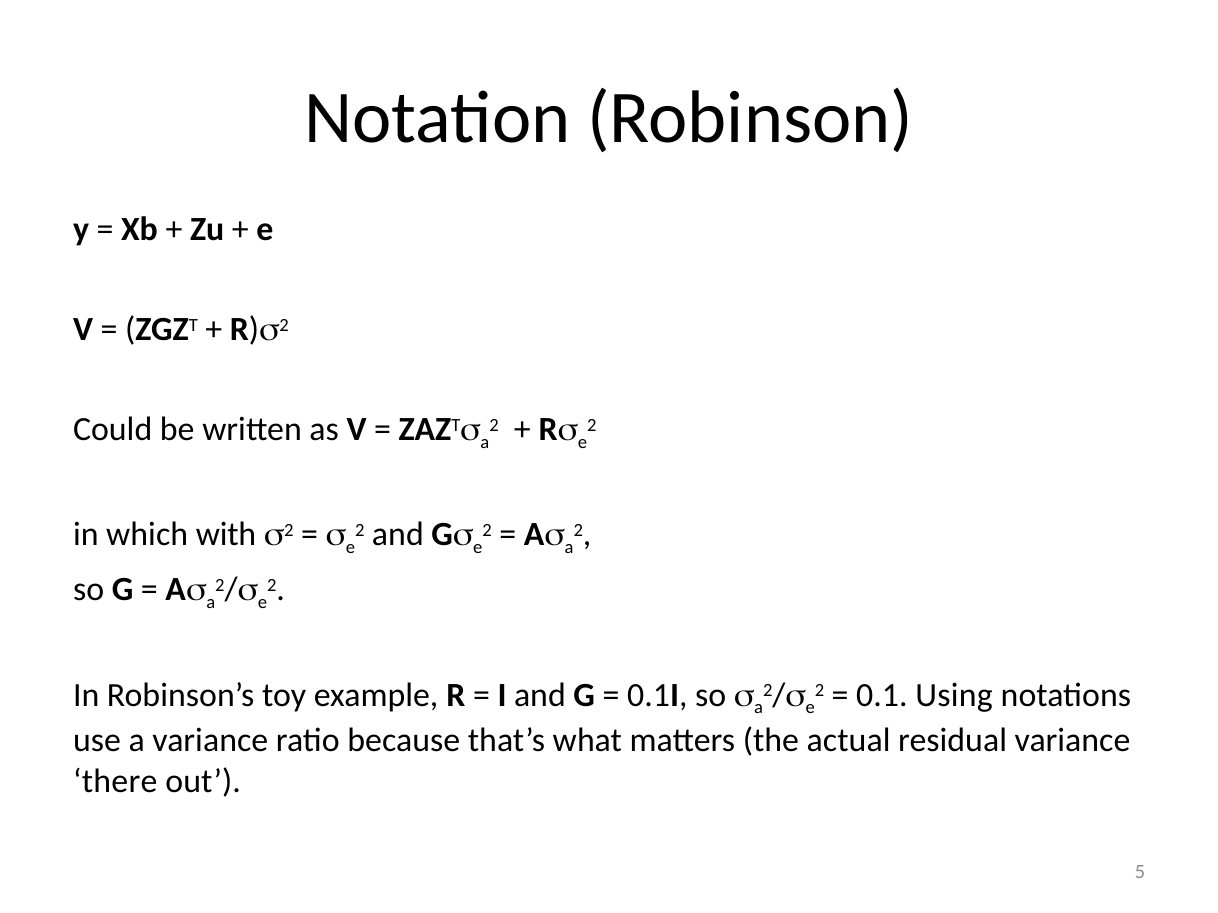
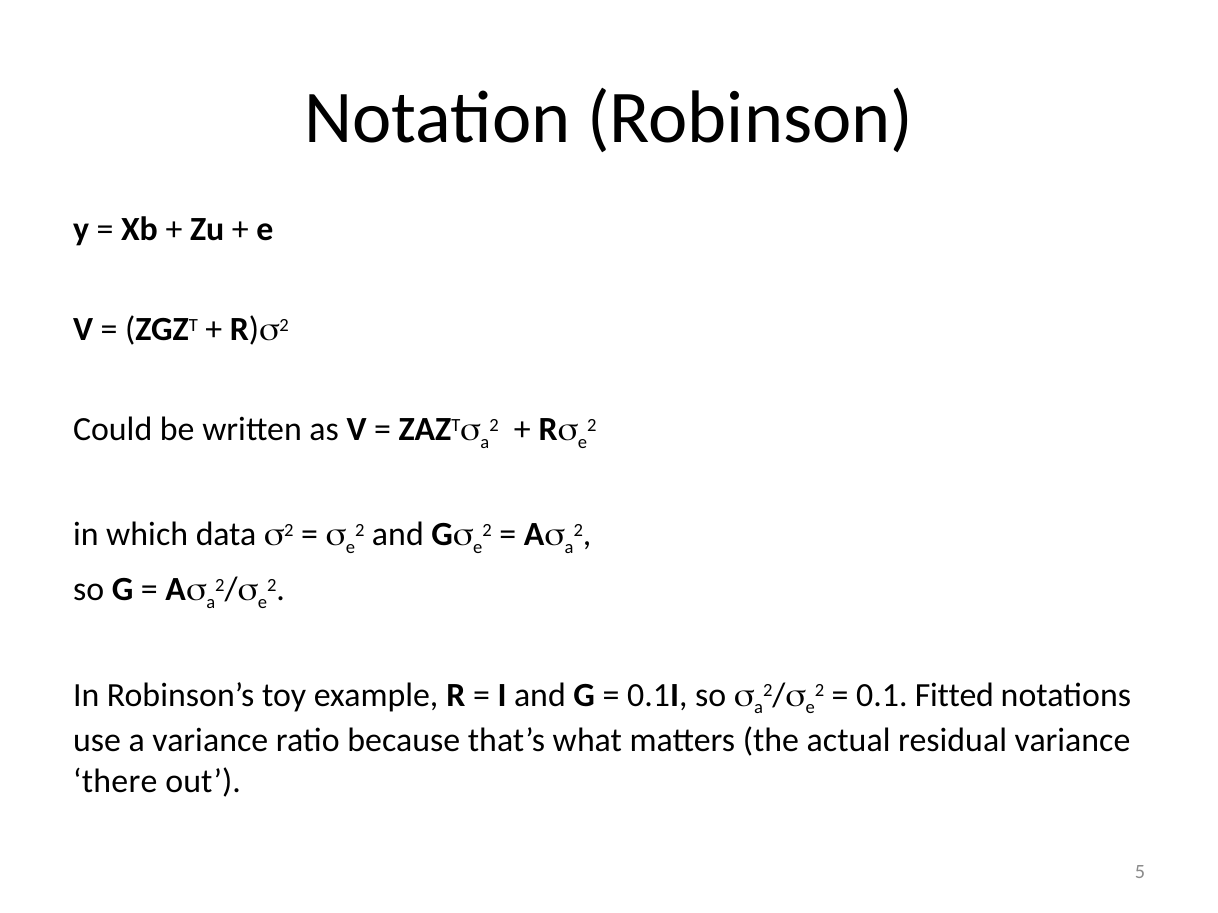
with: with -> data
Using: Using -> Fitted
